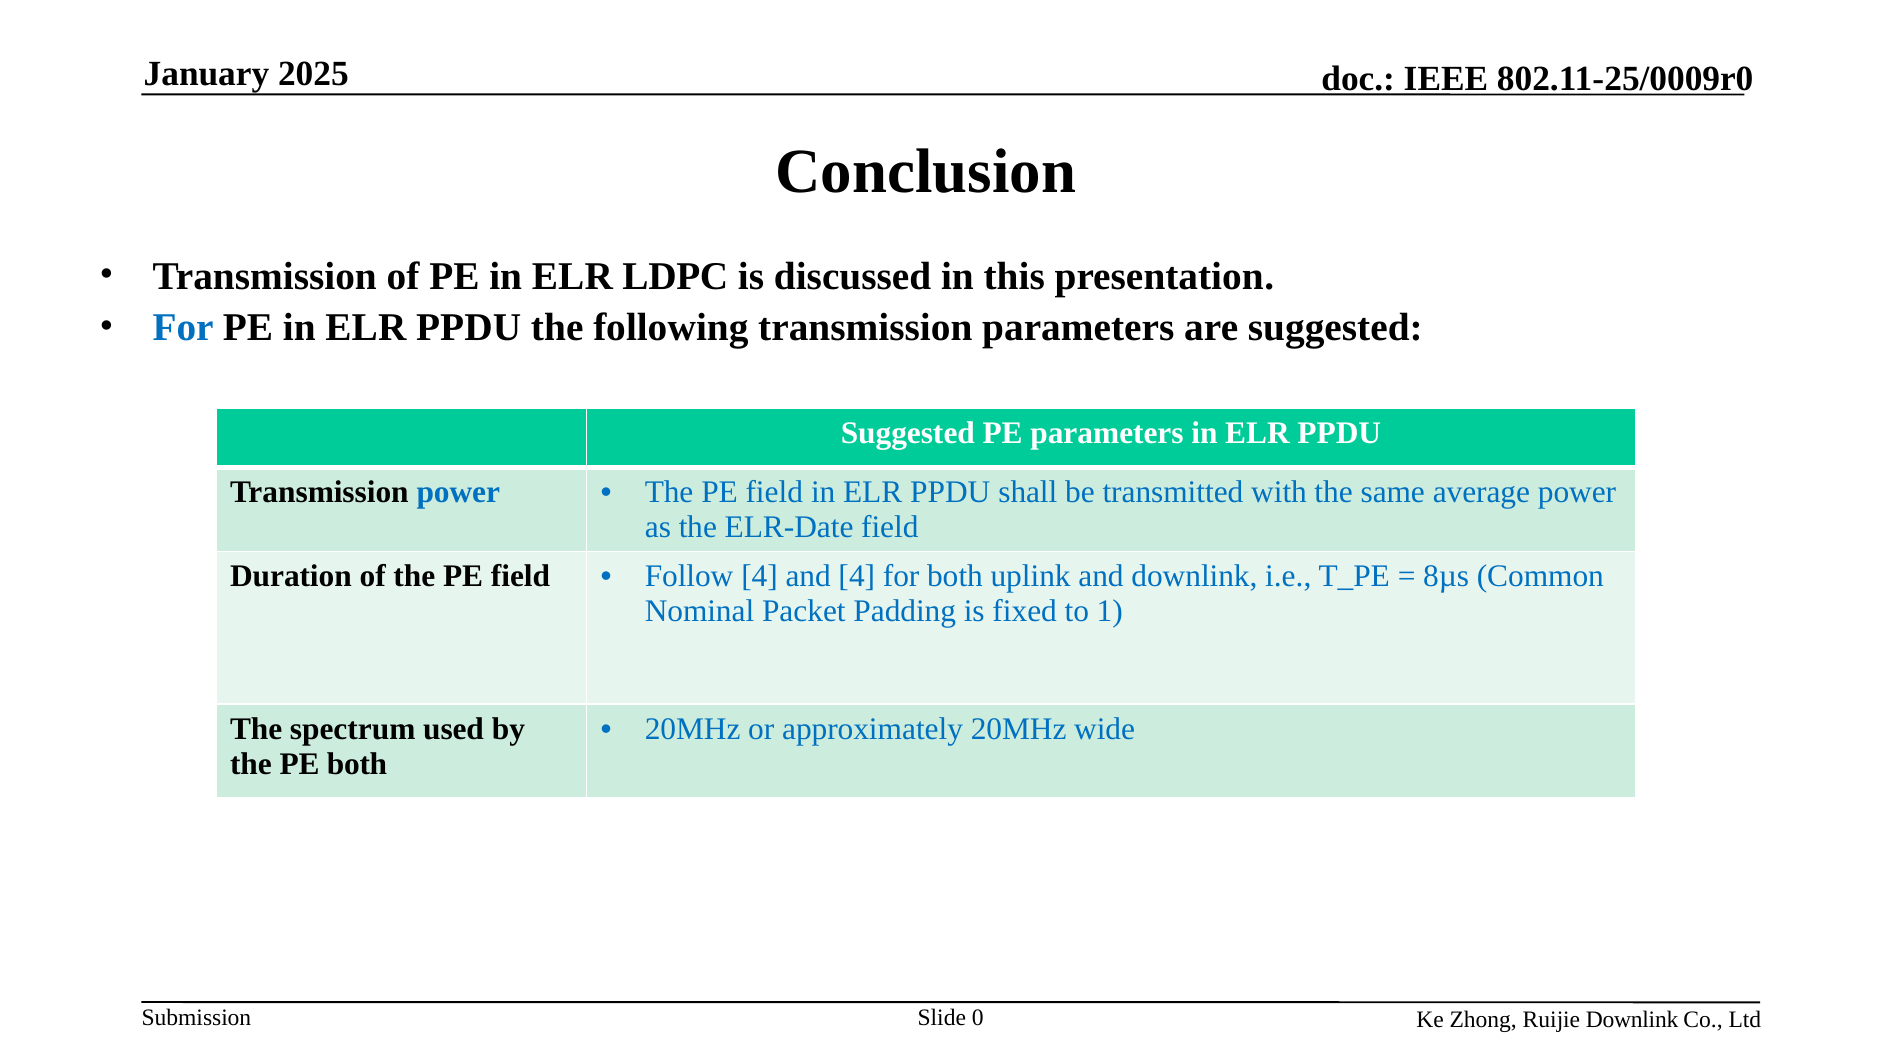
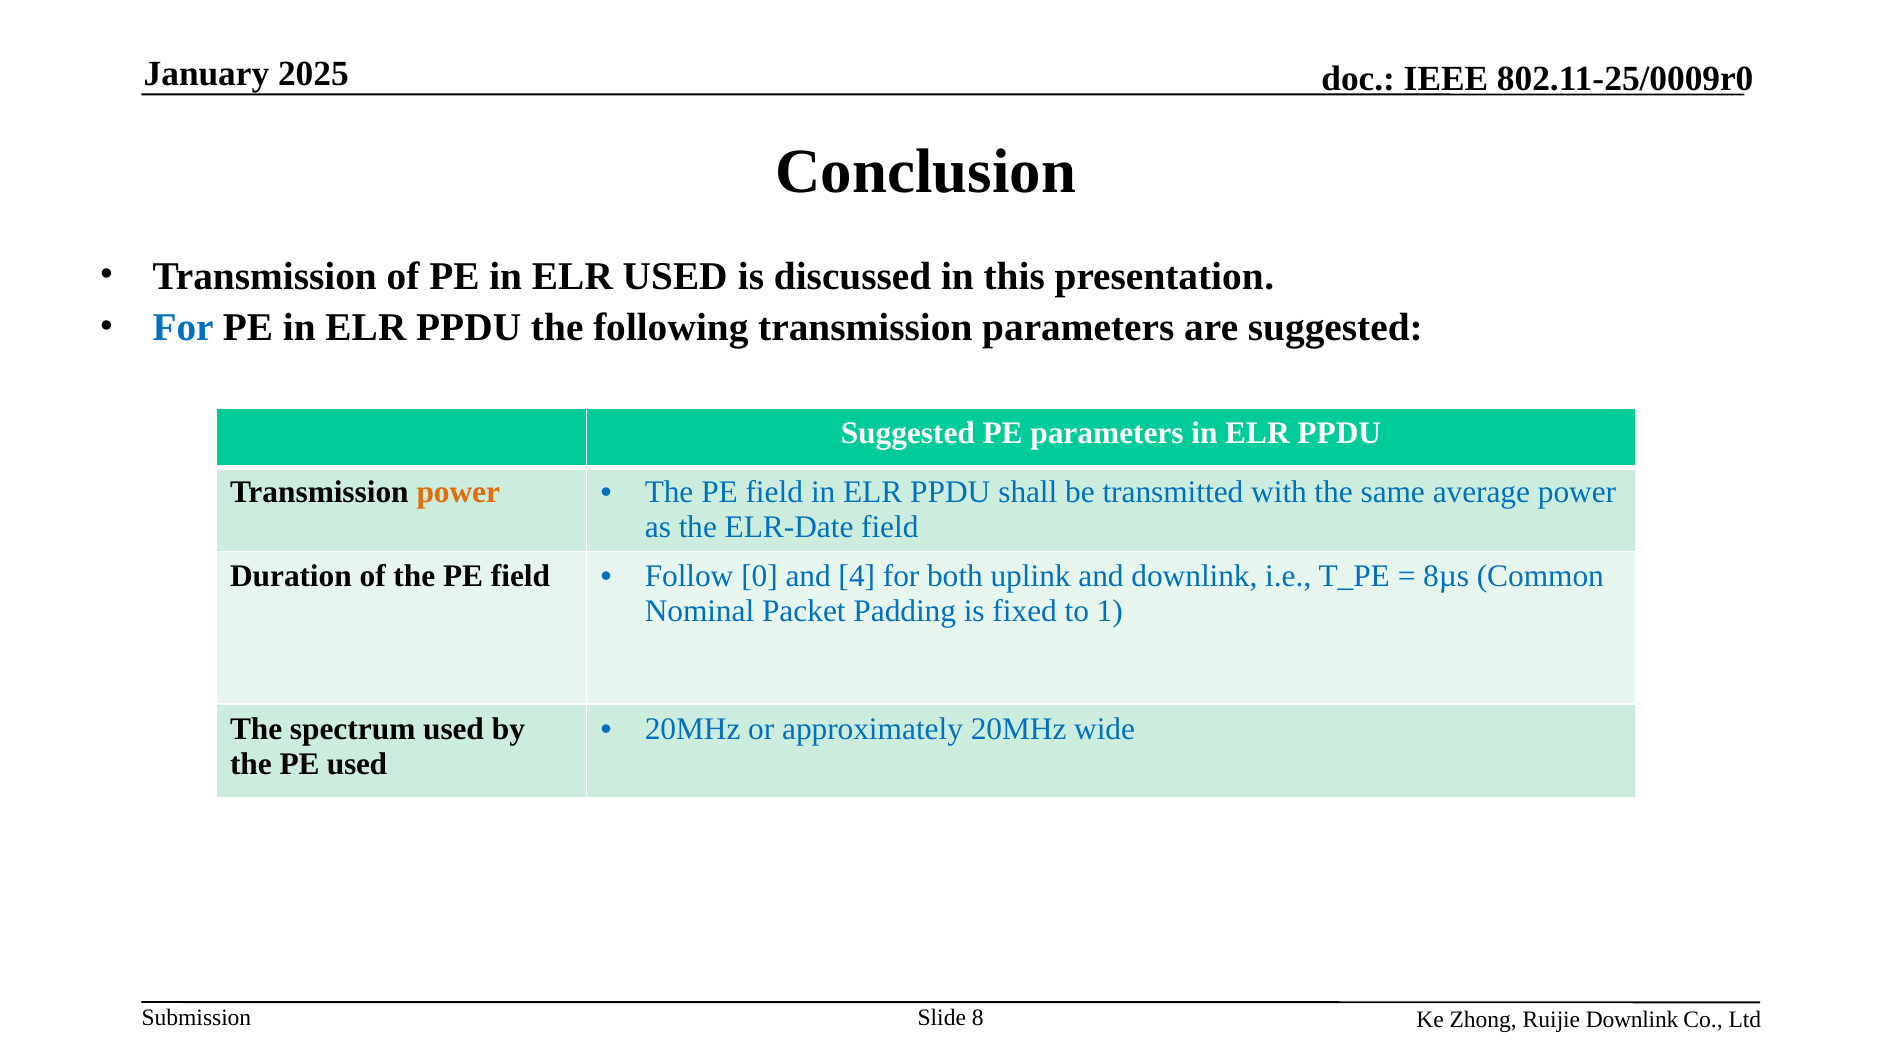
ELR LDPC: LDPC -> USED
power at (458, 492) colour: blue -> orange
Follow 4: 4 -> 0
PE both: both -> used
0: 0 -> 8
